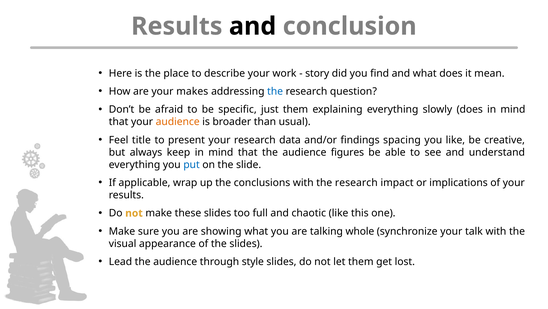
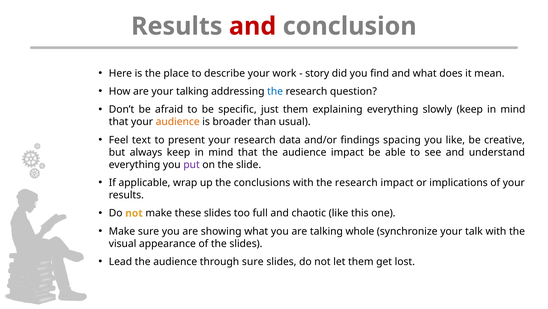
and at (253, 26) colour: black -> red
your makes: makes -> talking
slowly does: does -> keep
title: title -> text
audience figures: figures -> impact
put colour: blue -> purple
through style: style -> sure
